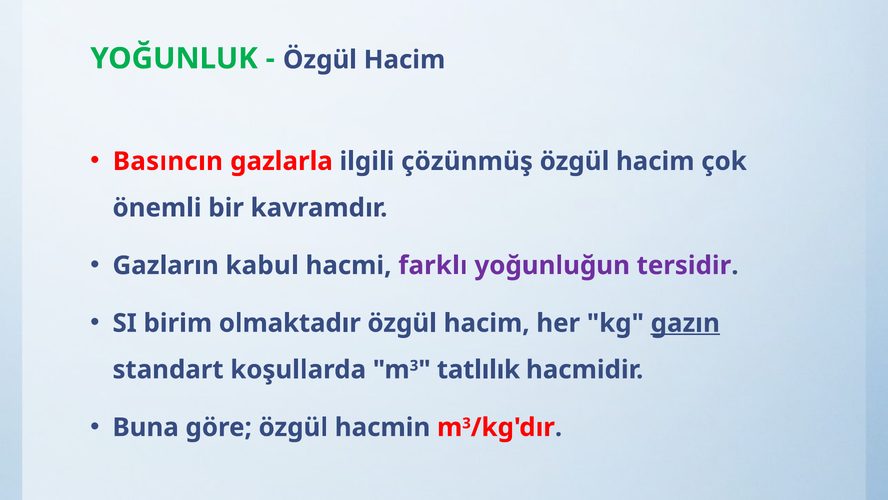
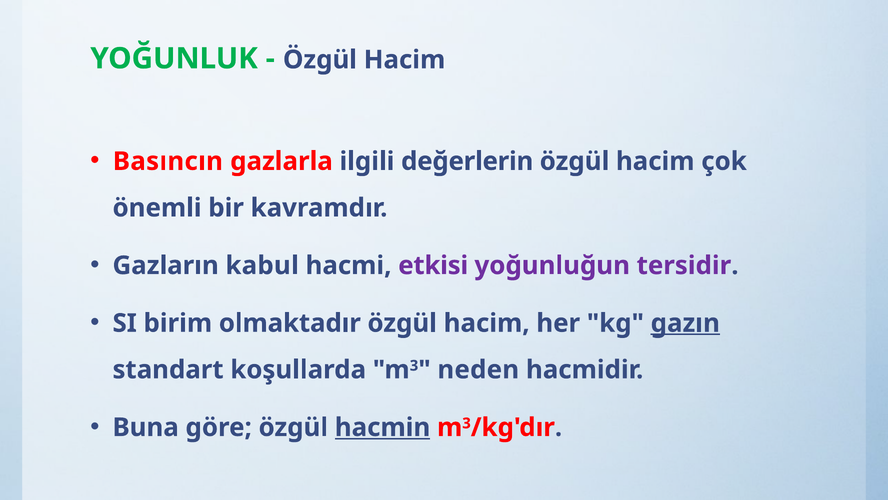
çözünmüş: çözünmüş -> değerlerin
farklı: farklı -> etkisi
tatlılık: tatlılık -> neden
hacmin underline: none -> present
